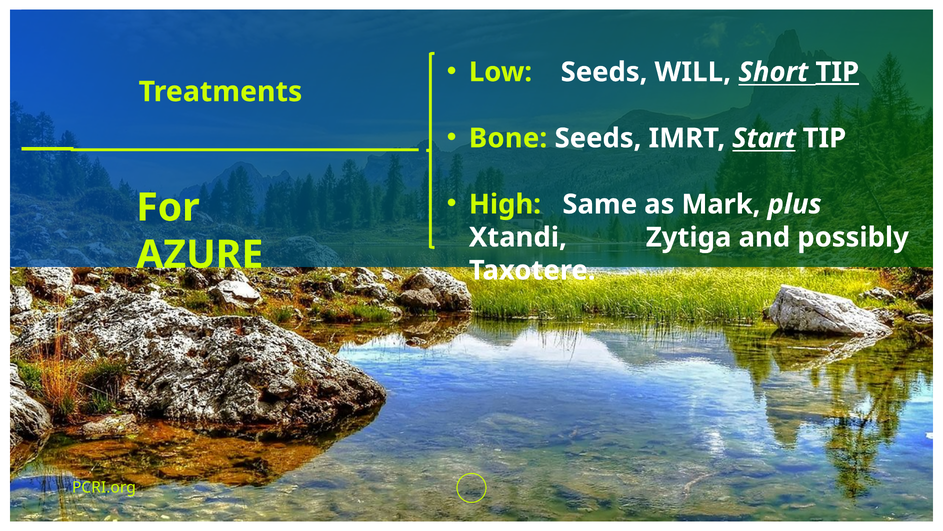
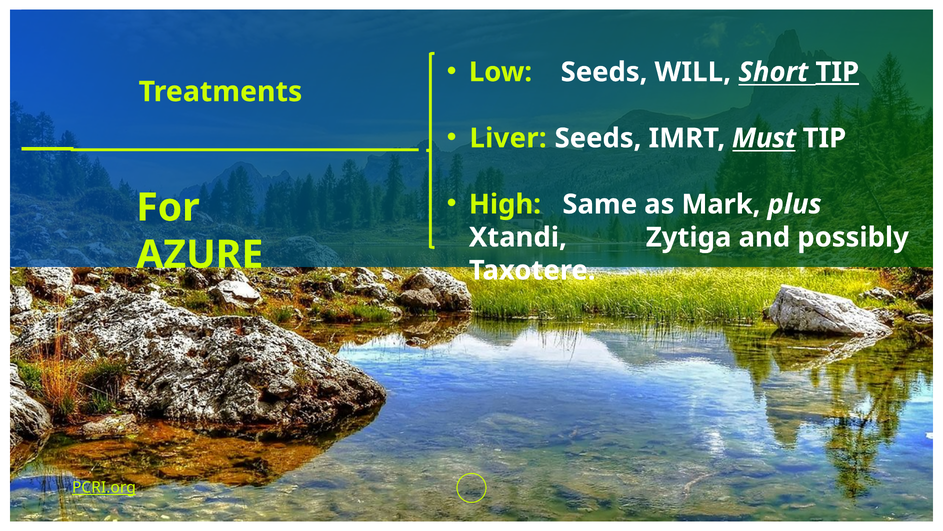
Bone: Bone -> Liver
Start: Start -> Must
PCRI.org underline: none -> present
